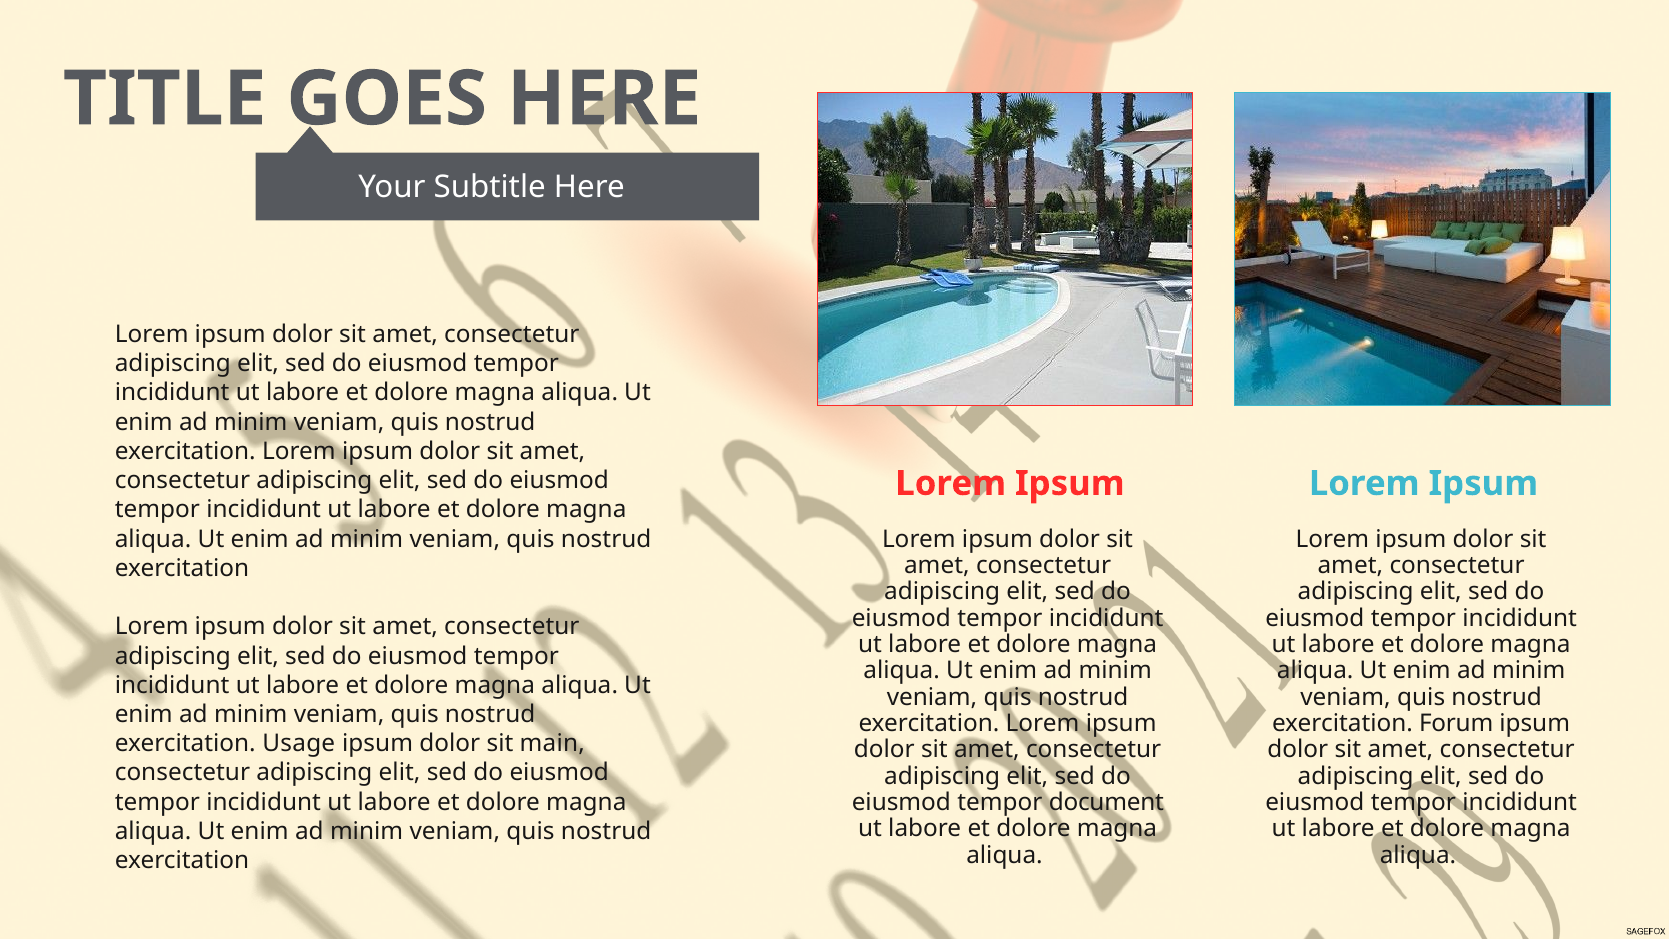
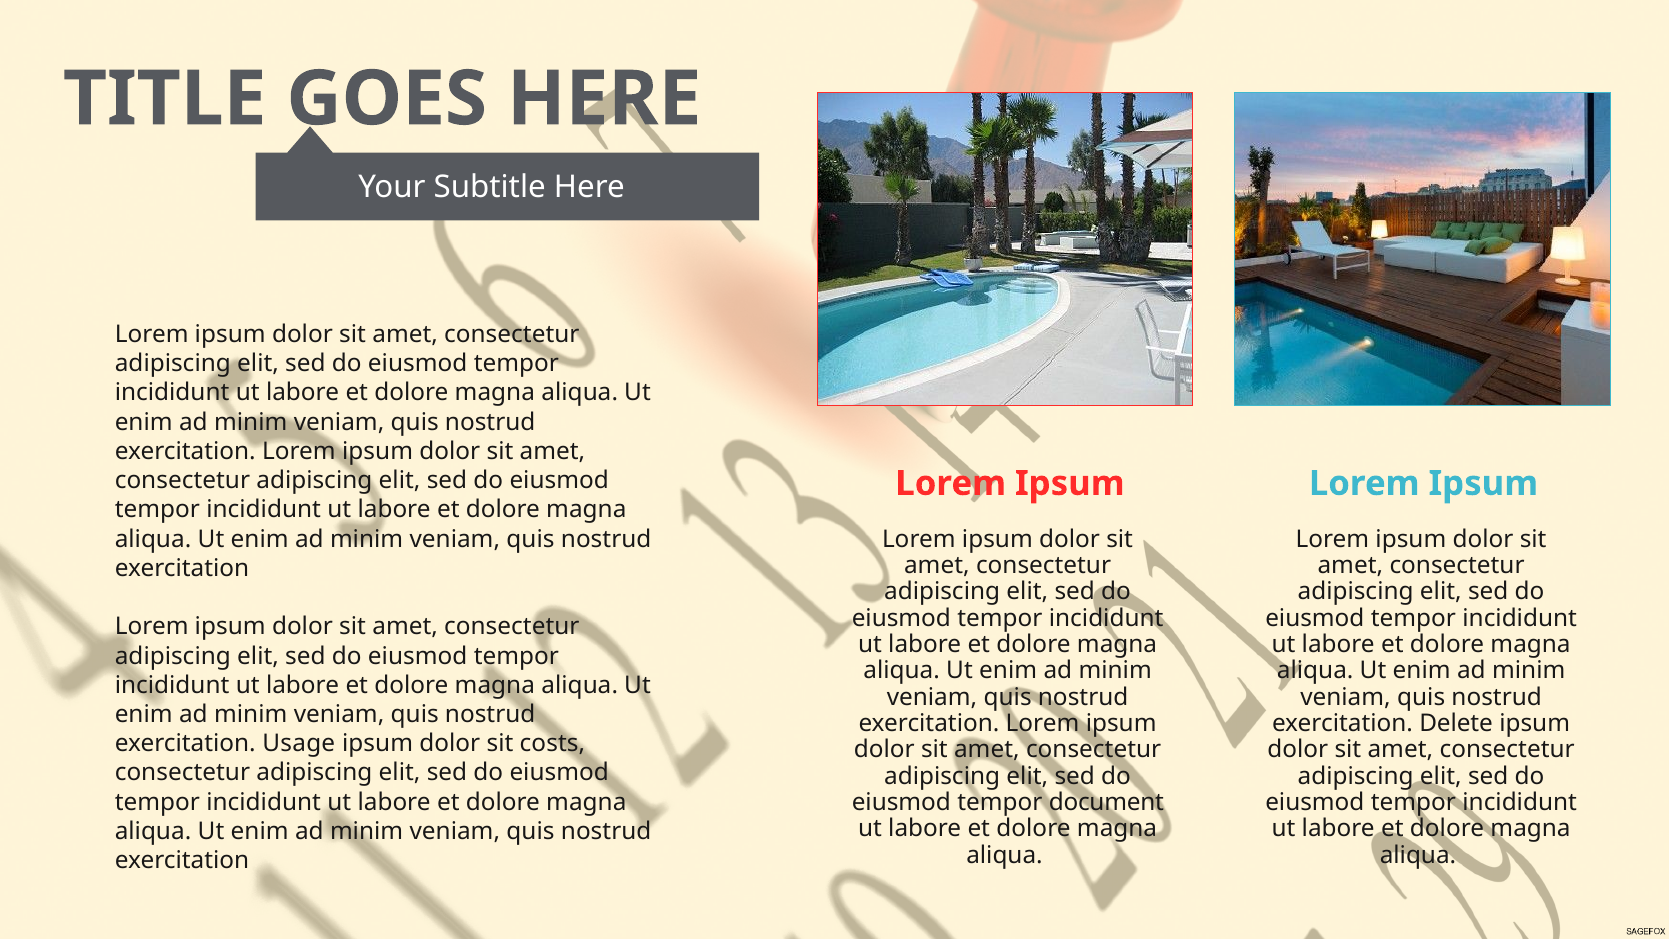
Forum: Forum -> Delete
main: main -> costs
